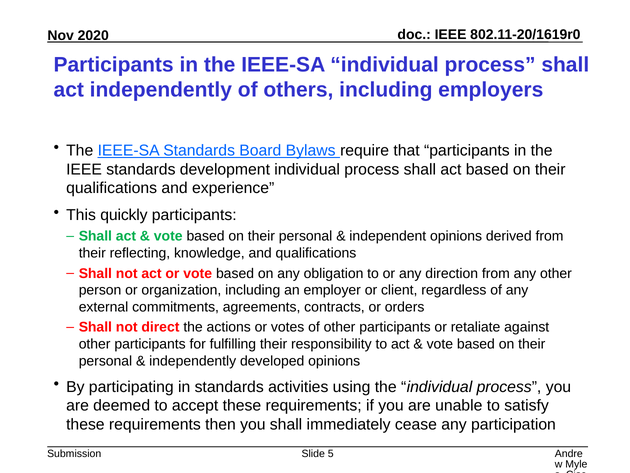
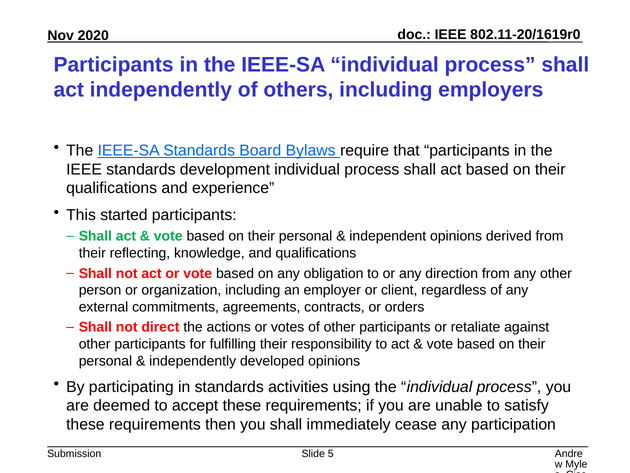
quickly: quickly -> started
